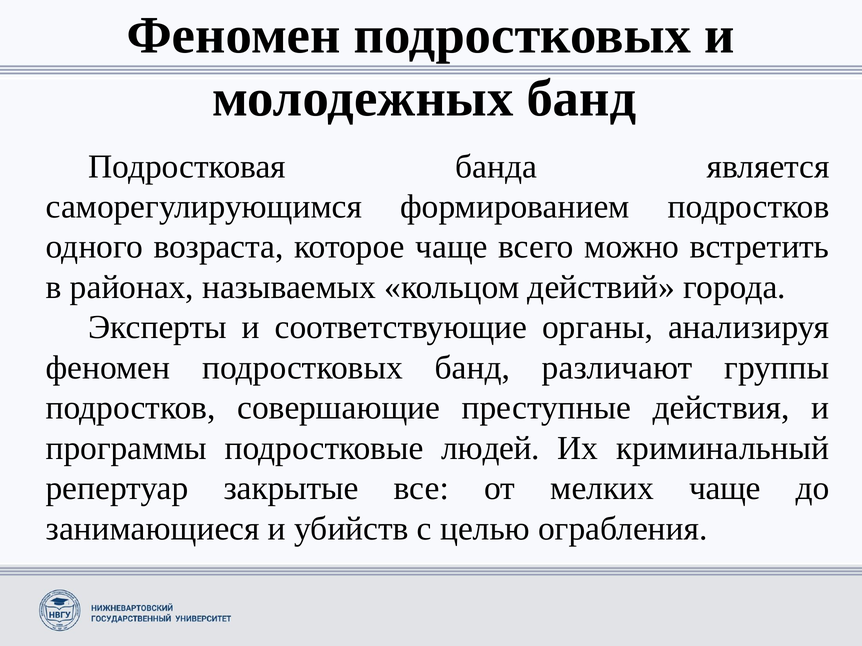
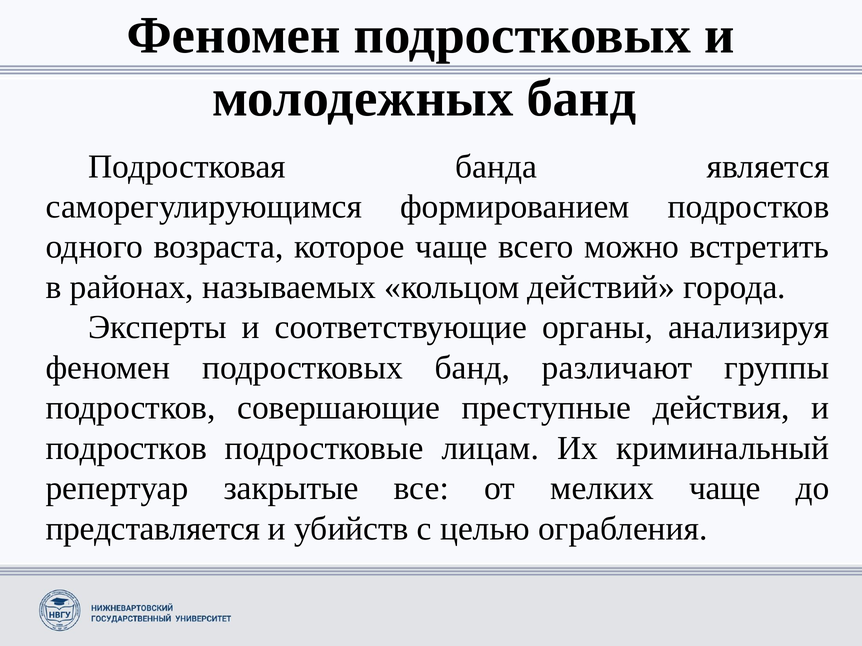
программы at (126, 448): программы -> подростков
людей: людей -> лицам
занимающиеся: занимающиеся -> представляется
